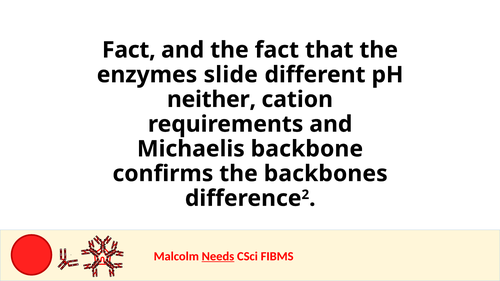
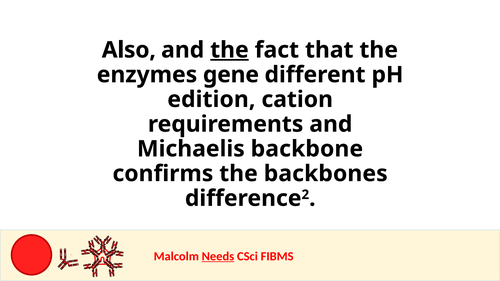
Fact at (129, 50): Fact -> Also
the at (229, 50) underline: none -> present
slide: slide -> gene
neither: neither -> edition
